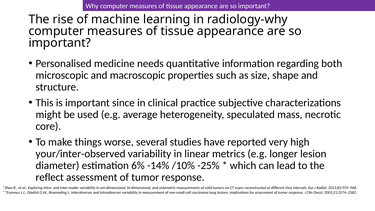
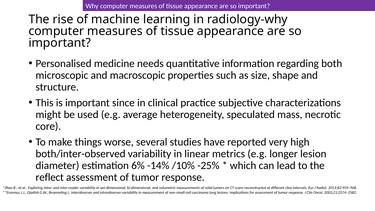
your/inter-observed: your/inter-observed -> both/inter-observed
